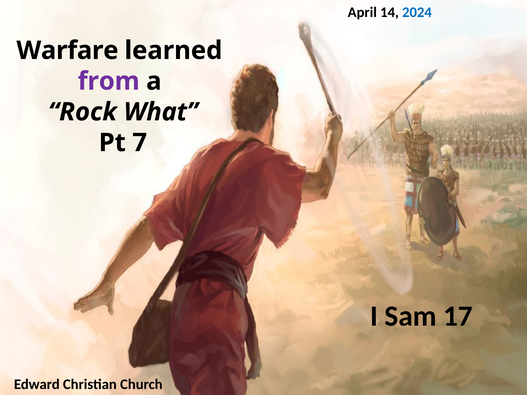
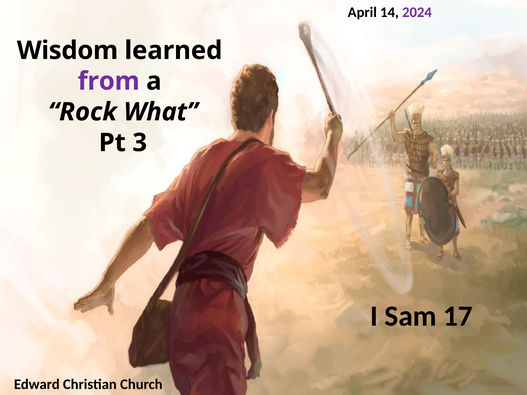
2024 colour: blue -> purple
Warfare: Warfare -> Wisdom
7: 7 -> 3
